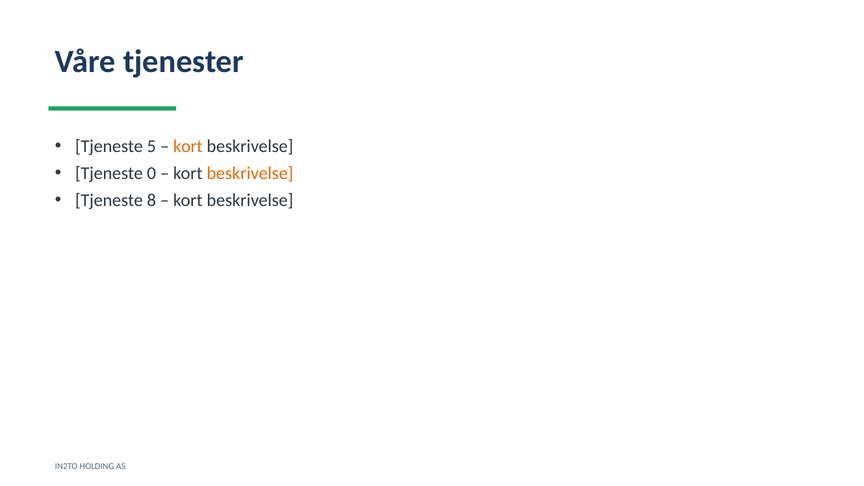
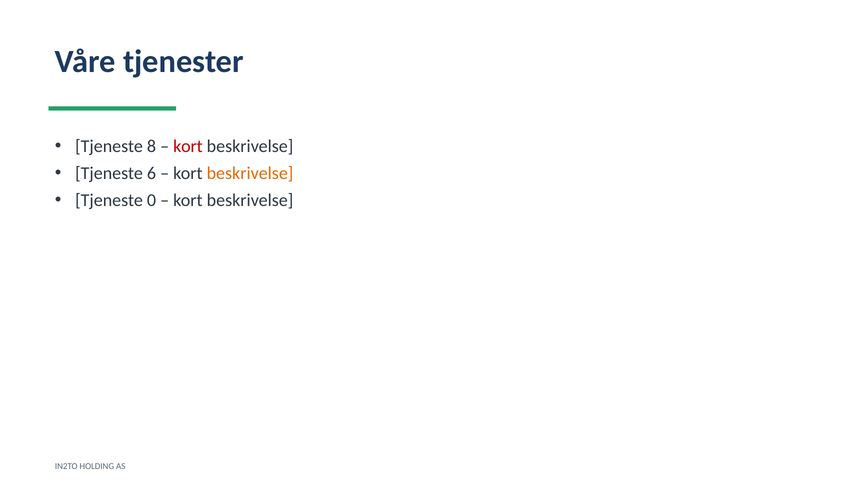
5: 5 -> 8
kort at (188, 146) colour: orange -> red
0: 0 -> 6
8: 8 -> 0
